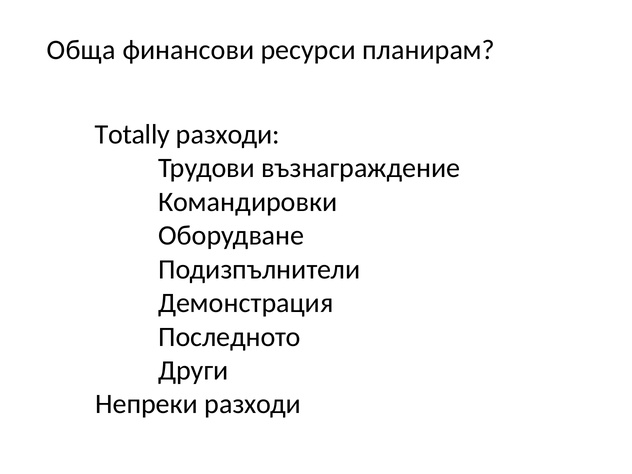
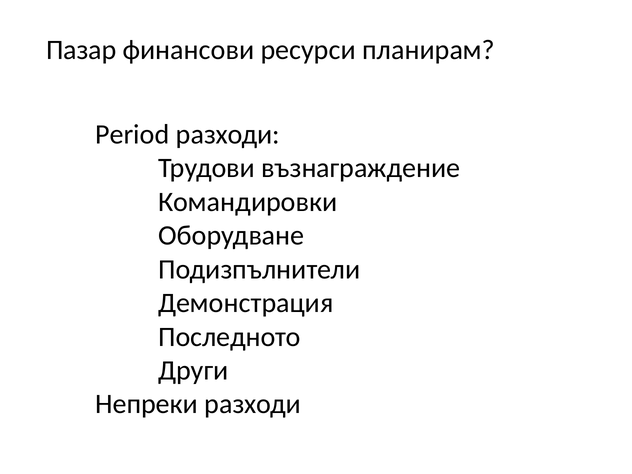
Обща: Обща -> Пазар
Totally: Totally -> Period
